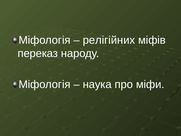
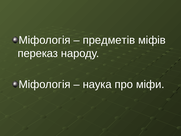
релігійних: релігійних -> предметів
